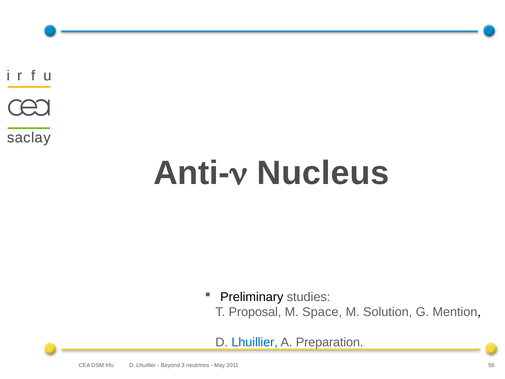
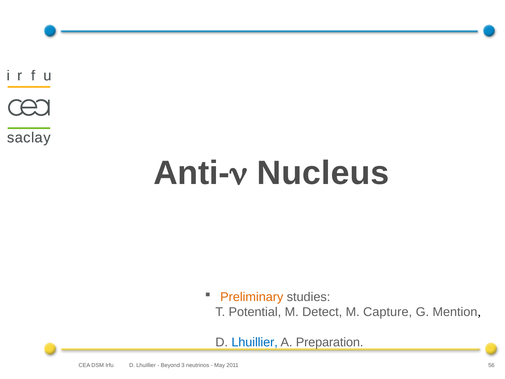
Preliminary colour: black -> orange
Proposal: Proposal -> Potential
Space: Space -> Detect
Solution: Solution -> Capture
